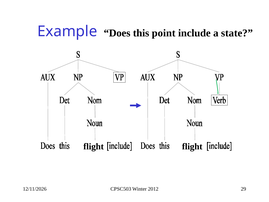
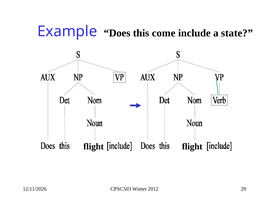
point: point -> come
